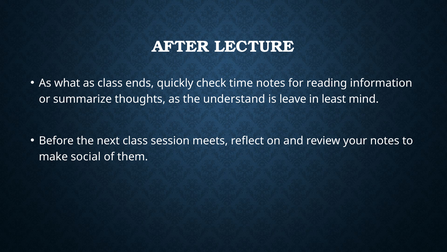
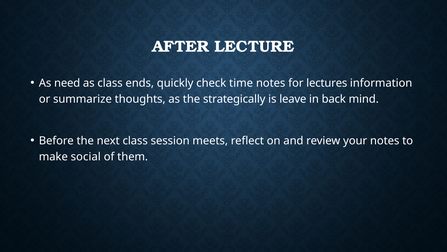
what: what -> need
reading: reading -> lectures
understand: understand -> strategically
least: least -> back
